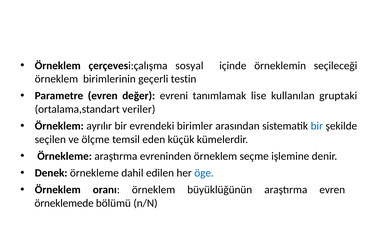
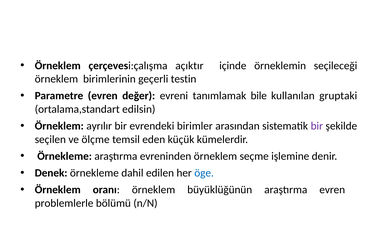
sosyal: sosyal -> açıktır
lise: lise -> bile
veriler: veriler -> edilsin
bir at (317, 126) colour: blue -> purple
örneklemede: örneklemede -> problemlerle
